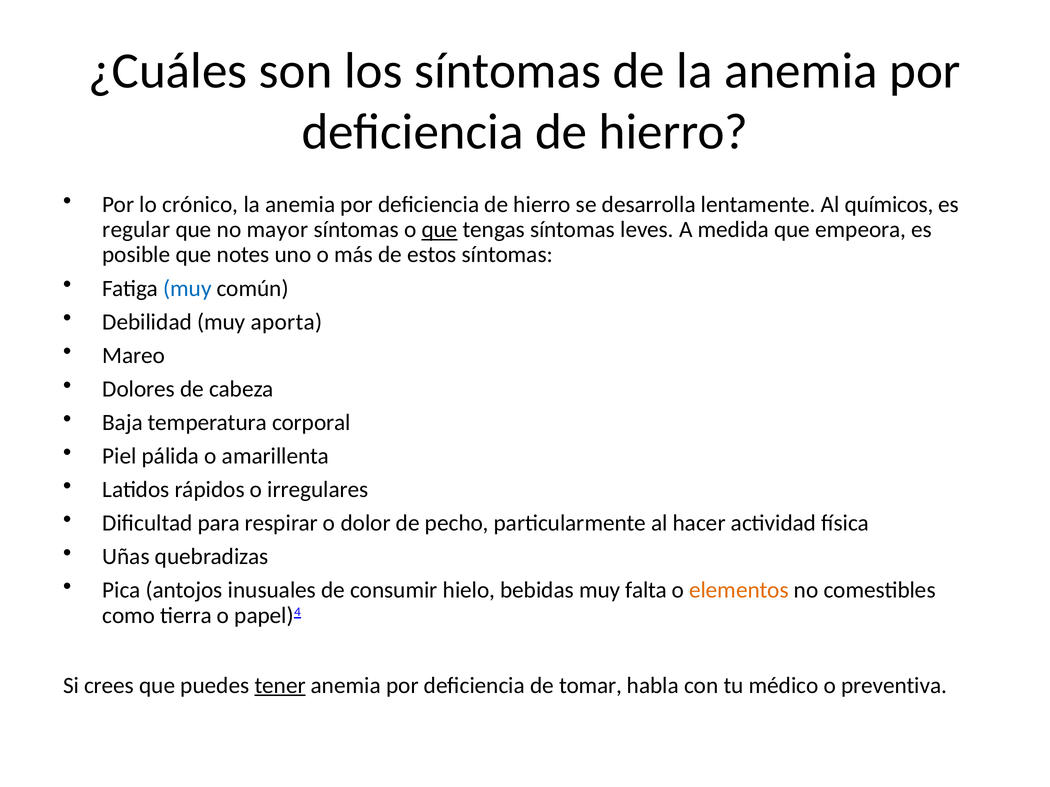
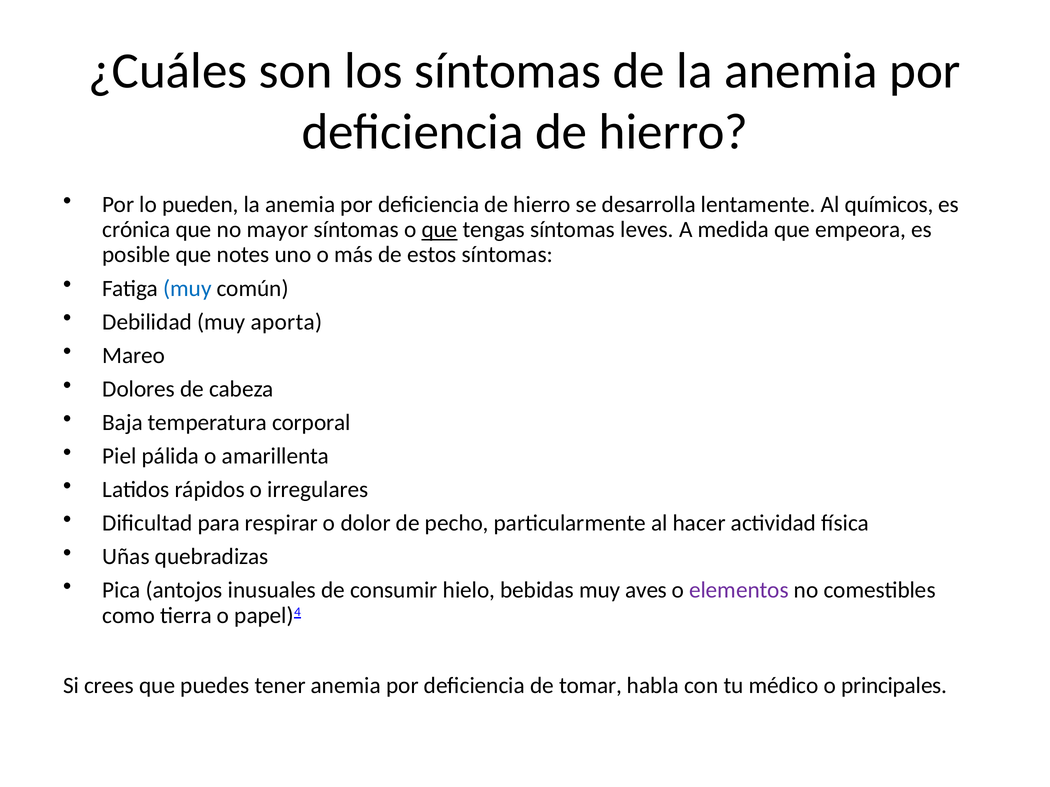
crónico: crónico -> pueden
regular: regular -> crónica
falta: falta -> aves
elementos colour: orange -> purple
tener underline: present -> none
preventiva: preventiva -> principales
